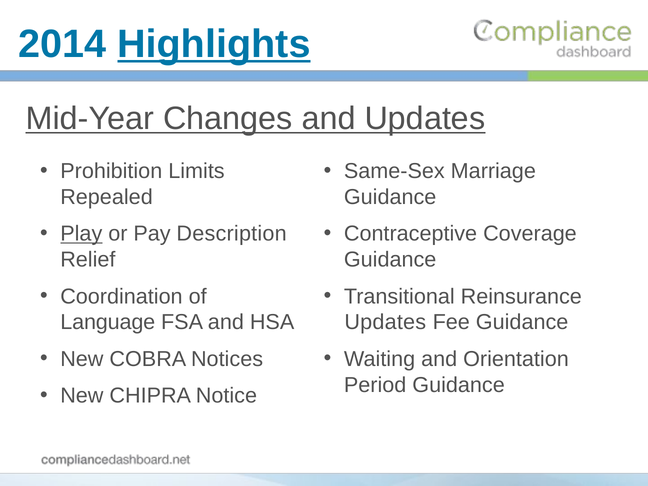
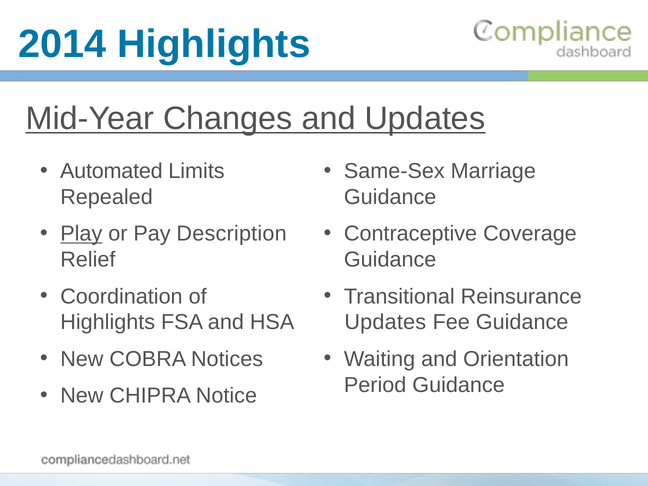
Highlights at (214, 44) underline: present -> none
Prohibition: Prohibition -> Automated
Language at (108, 322): Language -> Highlights
